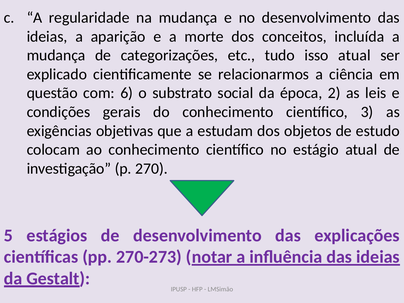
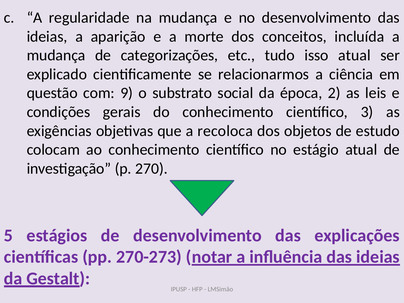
6: 6 -> 9
estudam: estudam -> recoloca
